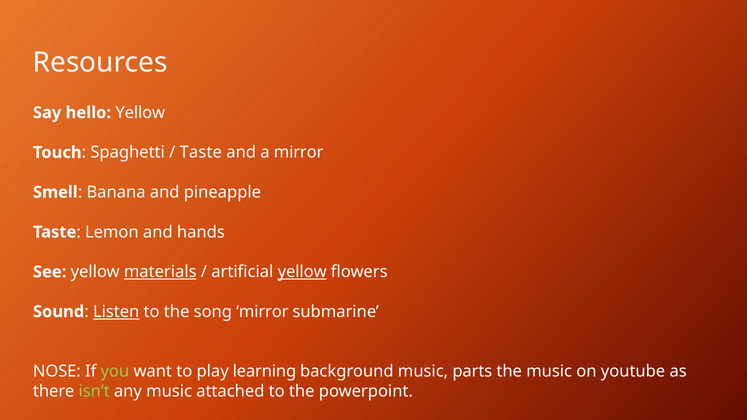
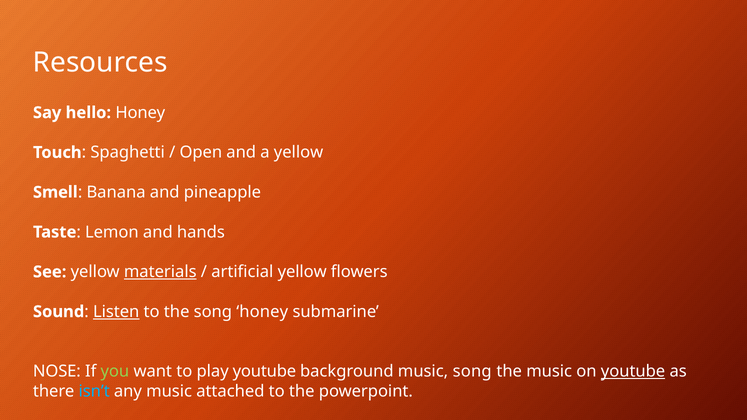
hello Yellow: Yellow -> Honey
Taste at (201, 153): Taste -> Open
a mirror: mirror -> yellow
yellow at (302, 272) underline: present -> none
song mirror: mirror -> honey
play learning: learning -> youtube
music parts: parts -> song
youtube at (633, 372) underline: none -> present
isn’t colour: light green -> light blue
